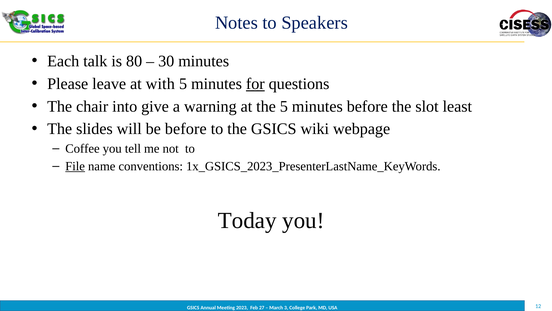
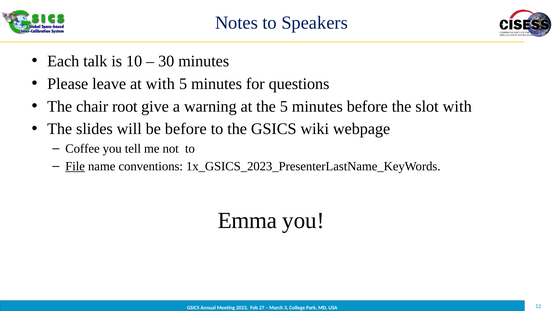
80: 80 -> 10
for underline: present -> none
into: into -> root
slot least: least -> with
Today: Today -> Emma
